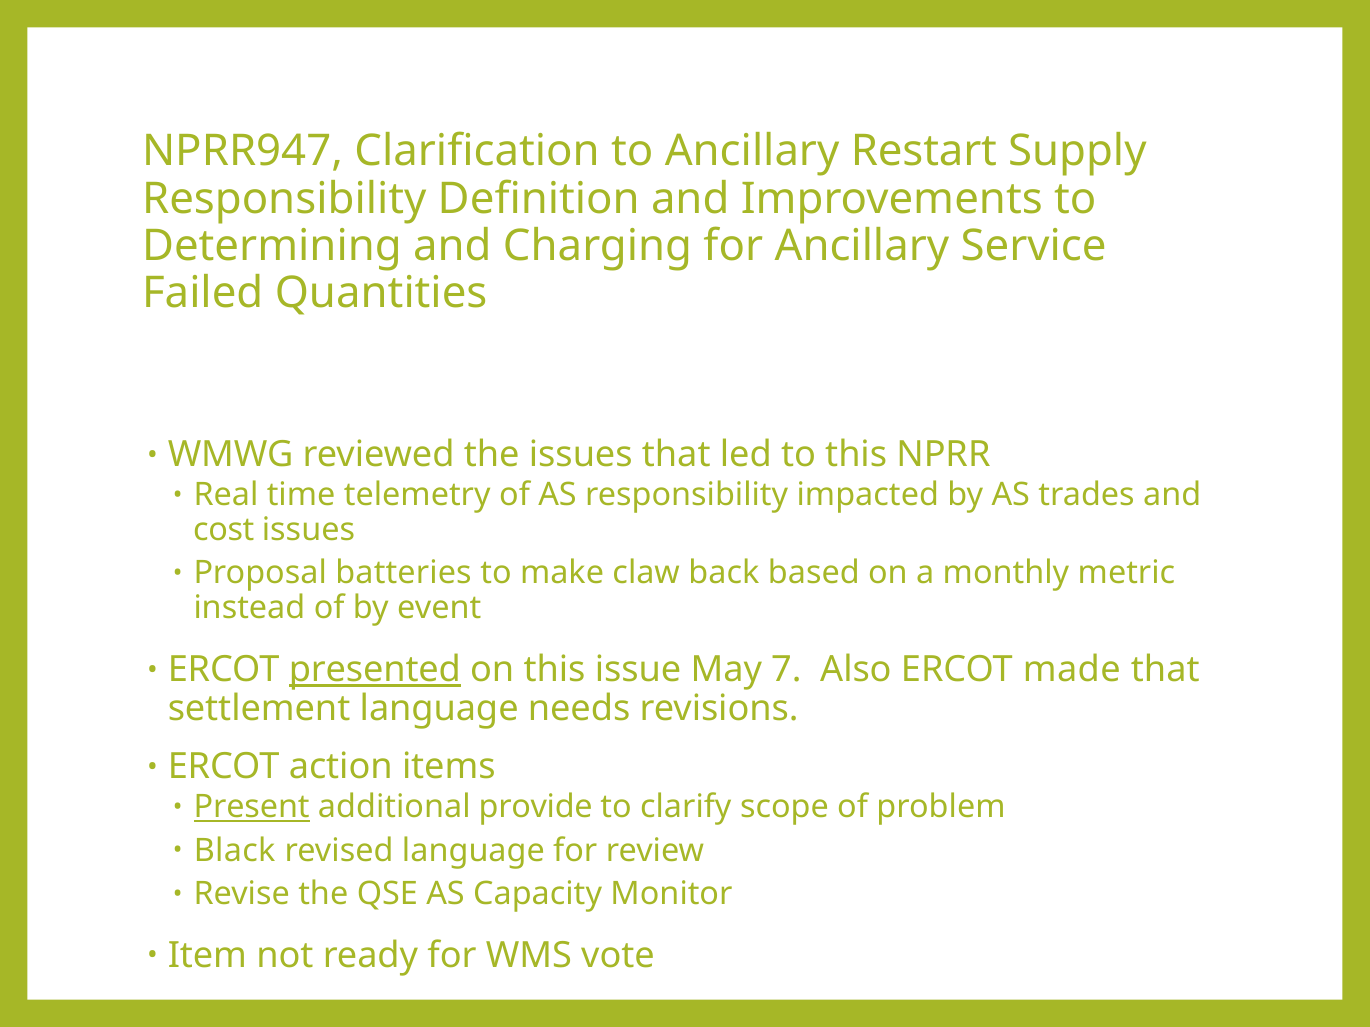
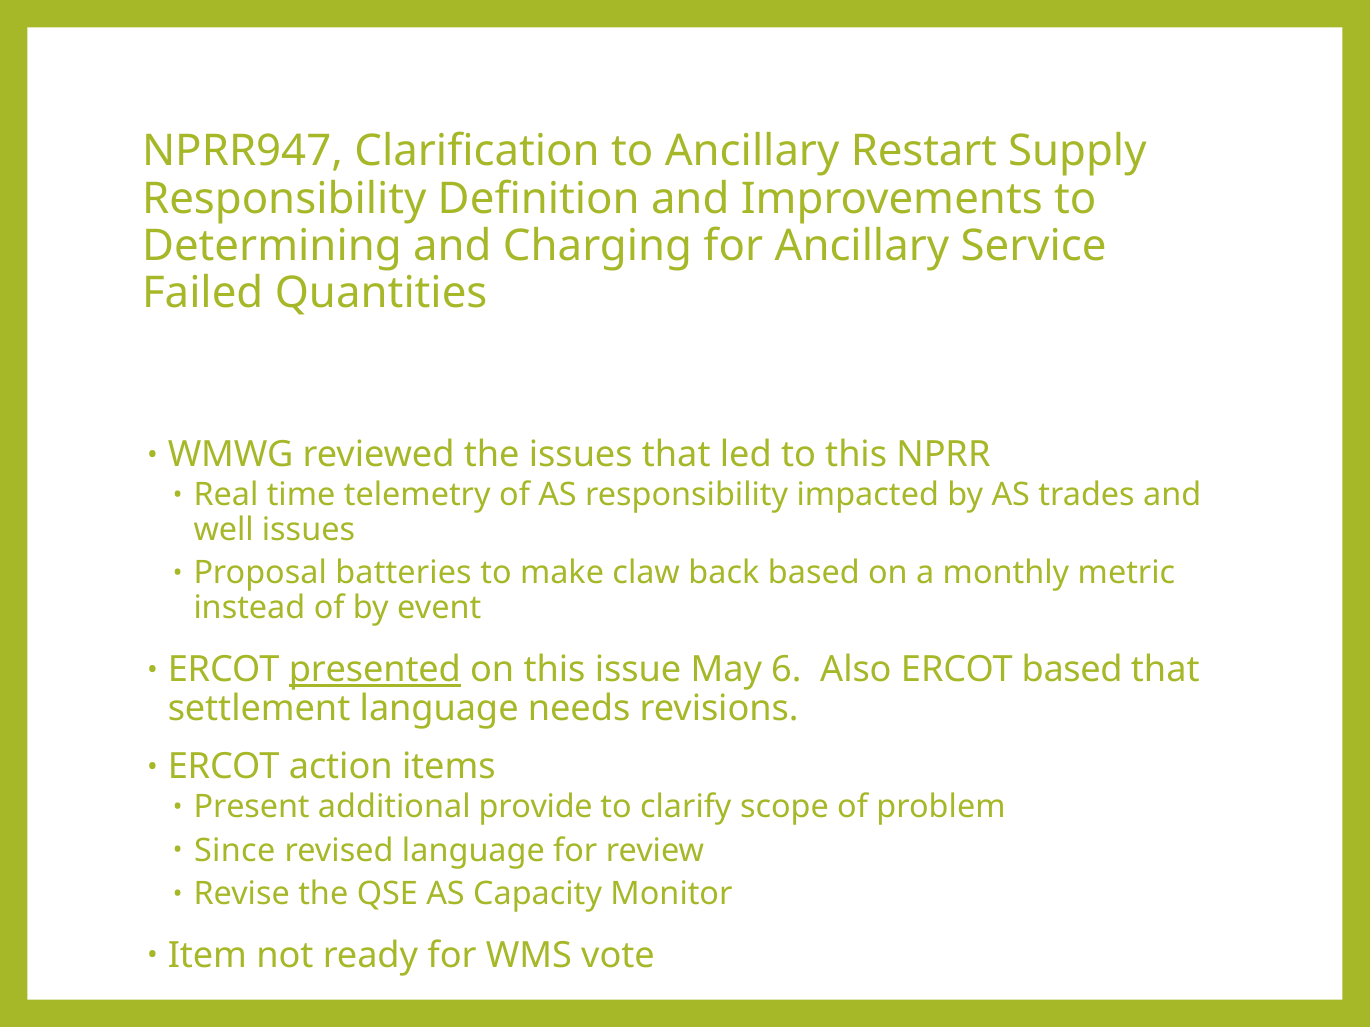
cost: cost -> well
7: 7 -> 6
ERCOT made: made -> based
Present underline: present -> none
Black: Black -> Since
